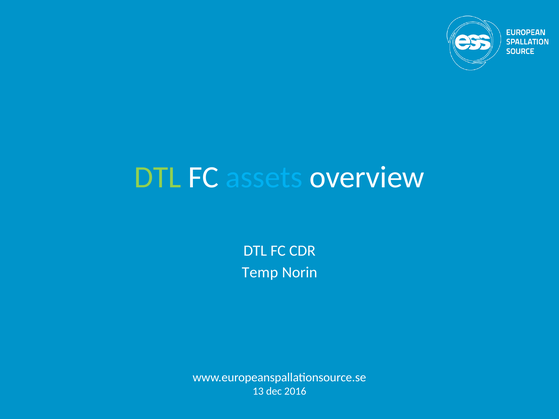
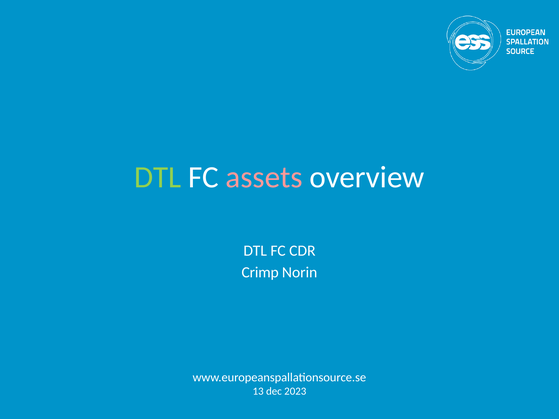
assets colour: light blue -> pink
Temp: Temp -> Crimp
2016: 2016 -> 2023
